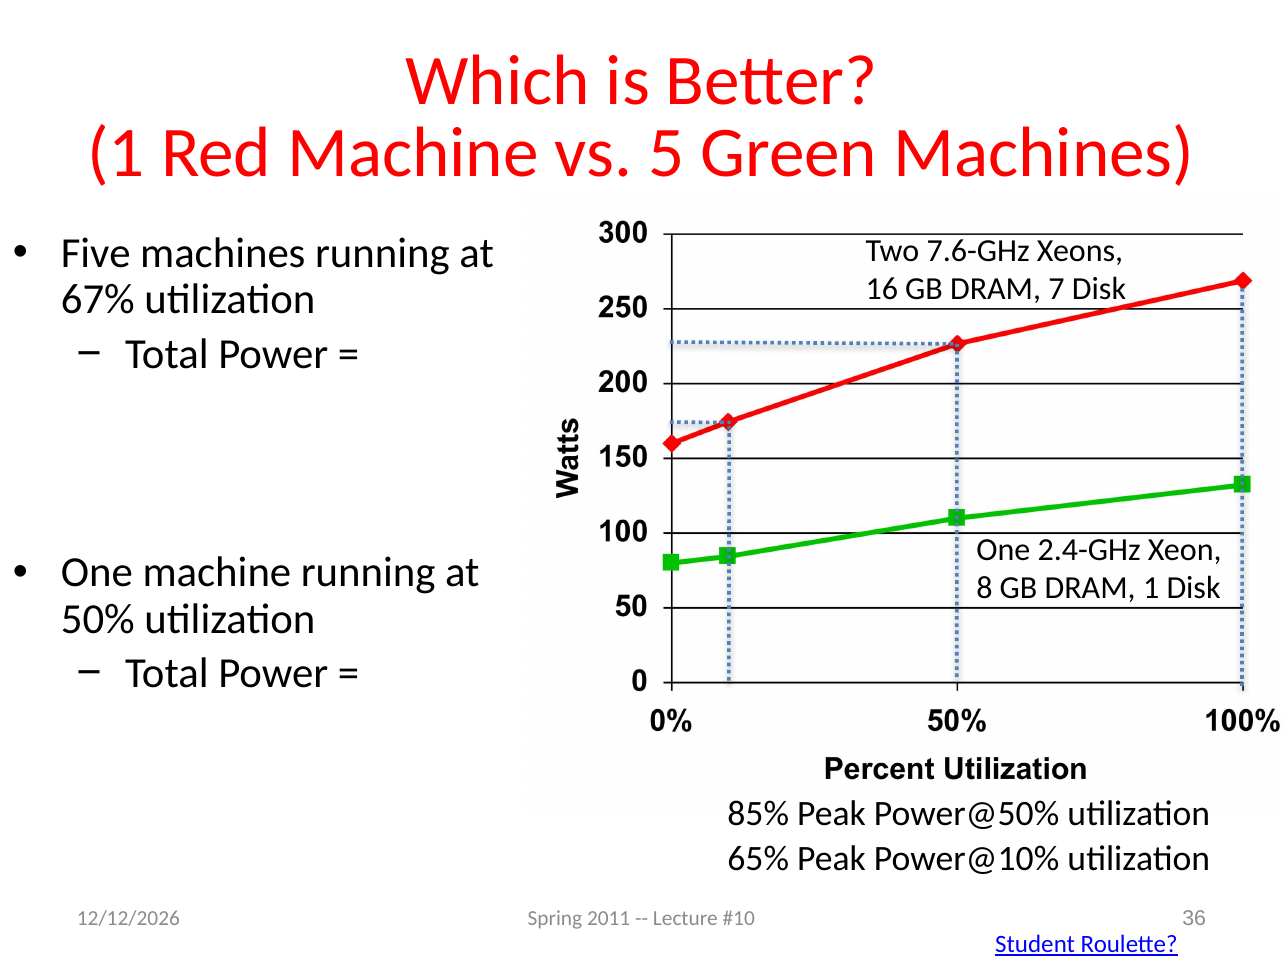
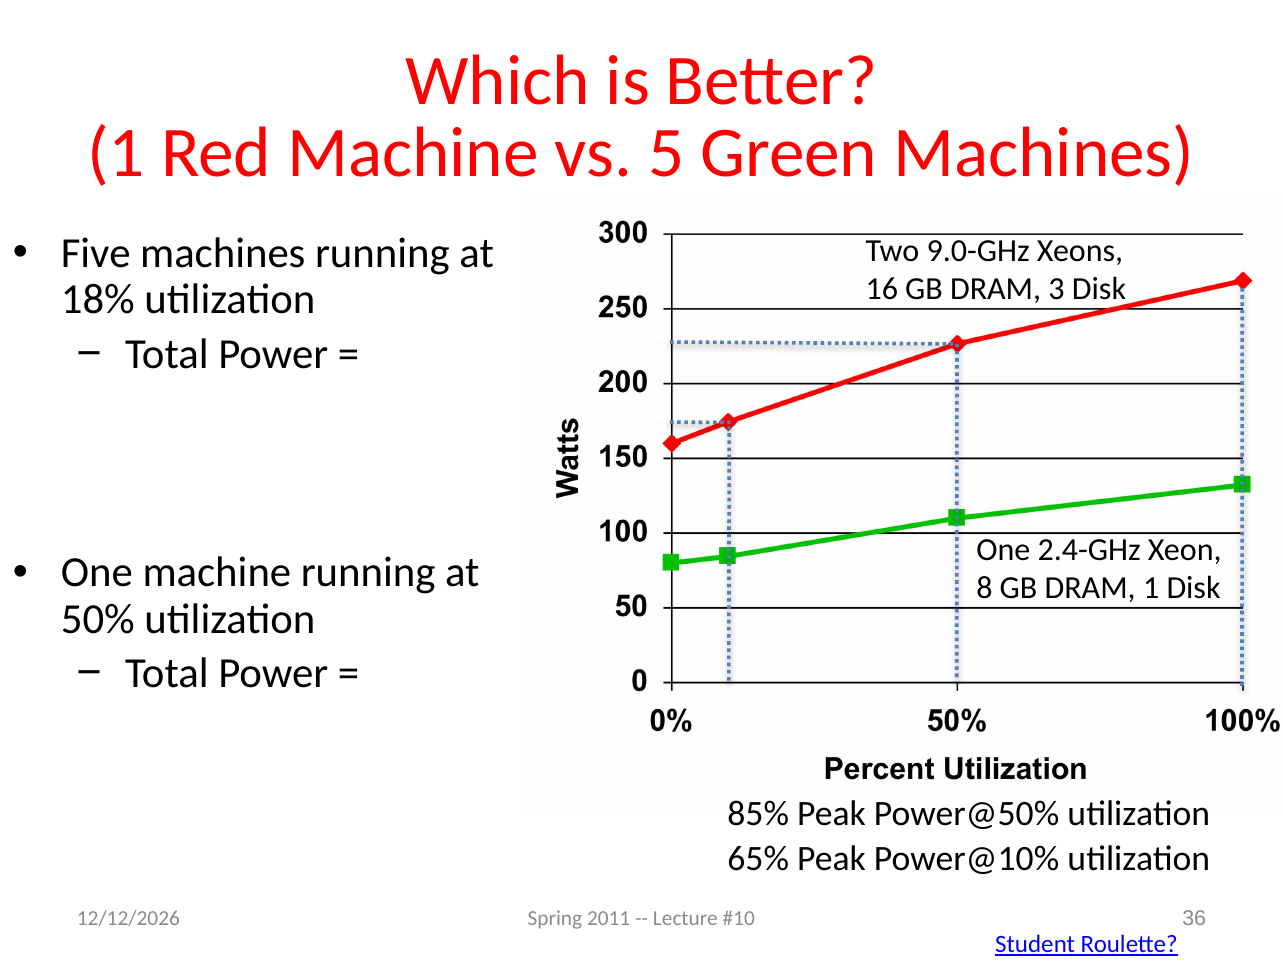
7.6-GHz: 7.6-GHz -> 9.0-GHz
7: 7 -> 3
67%: 67% -> 18%
